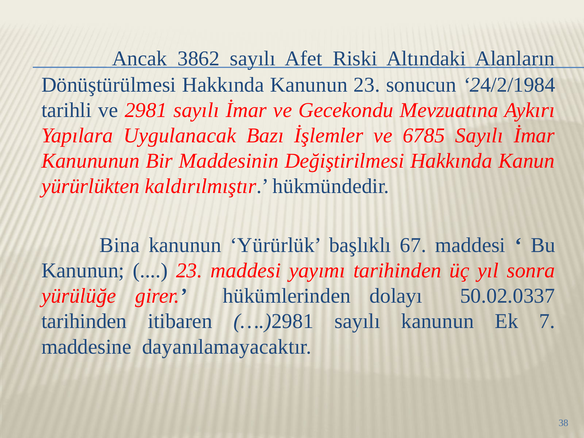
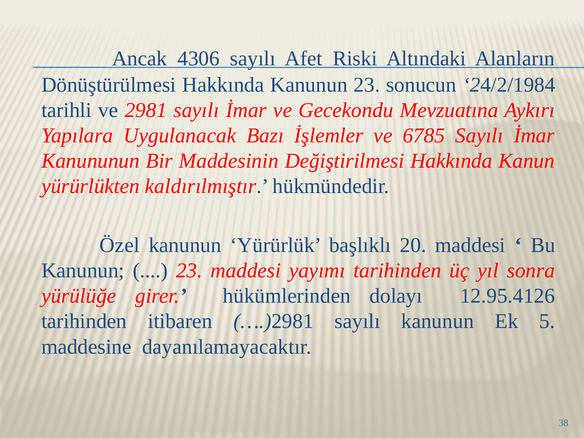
3862: 3862 -> 4306
Bina: Bina -> Özel
67: 67 -> 20
50.02.0337: 50.02.0337 -> 12.95.4126
7: 7 -> 5
